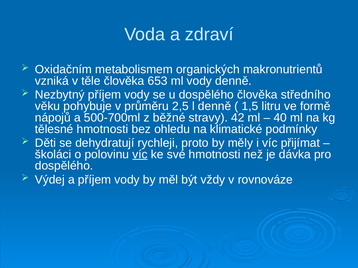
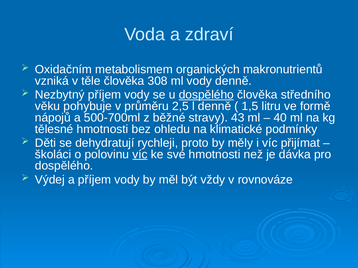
653: 653 -> 308
dospělého at (206, 95) underline: none -> present
42: 42 -> 43
